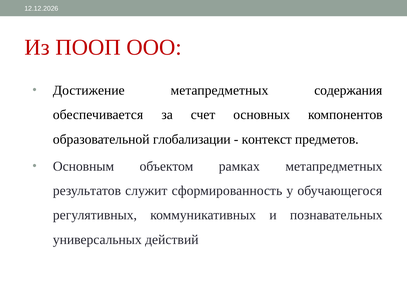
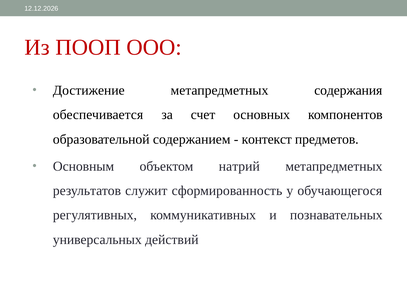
глобализации: глобализации -> содержанием
рамках: рамках -> натрий
